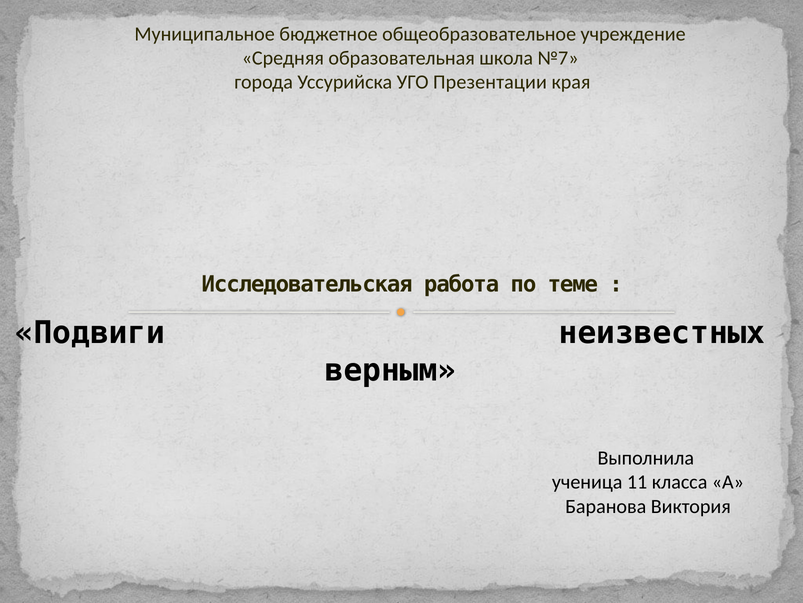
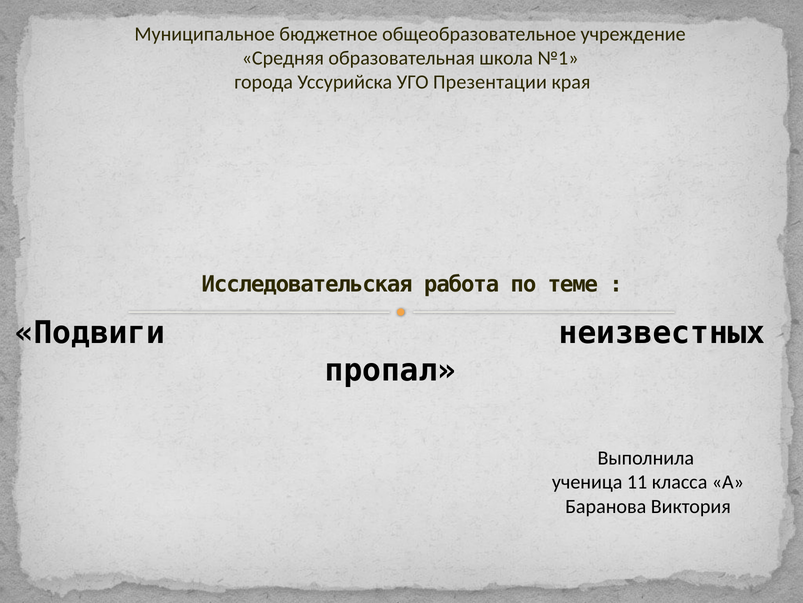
№7: №7 -> №1
верным: верным -> пропал
